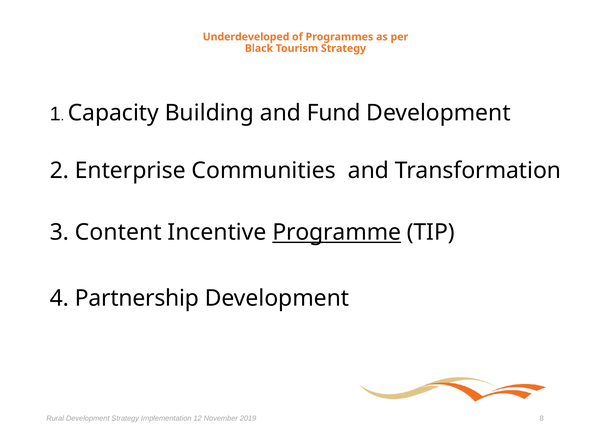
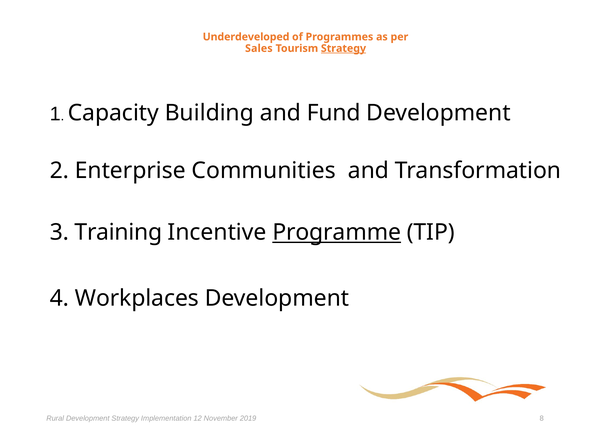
Black: Black -> Sales
Strategy at (343, 48) underline: none -> present
Content: Content -> Training
Partnership: Partnership -> Workplaces
